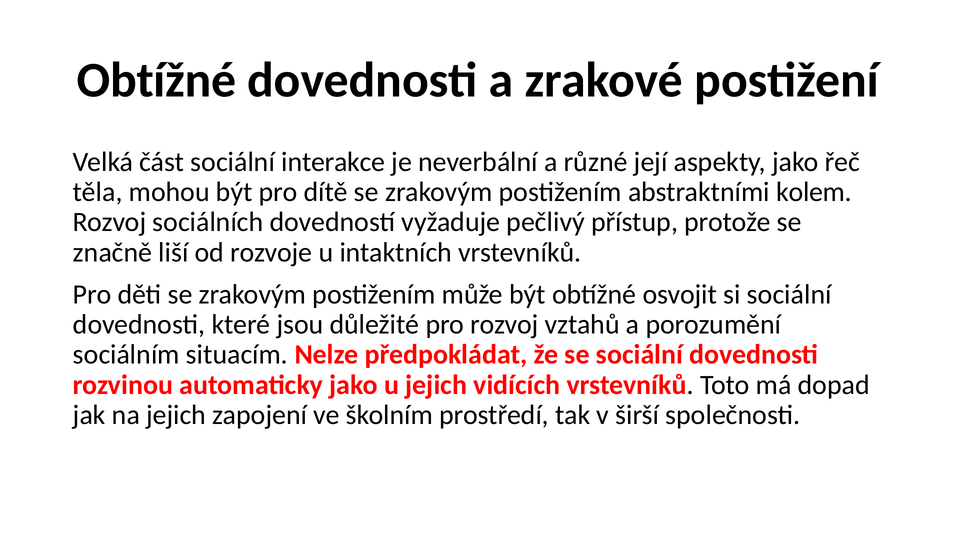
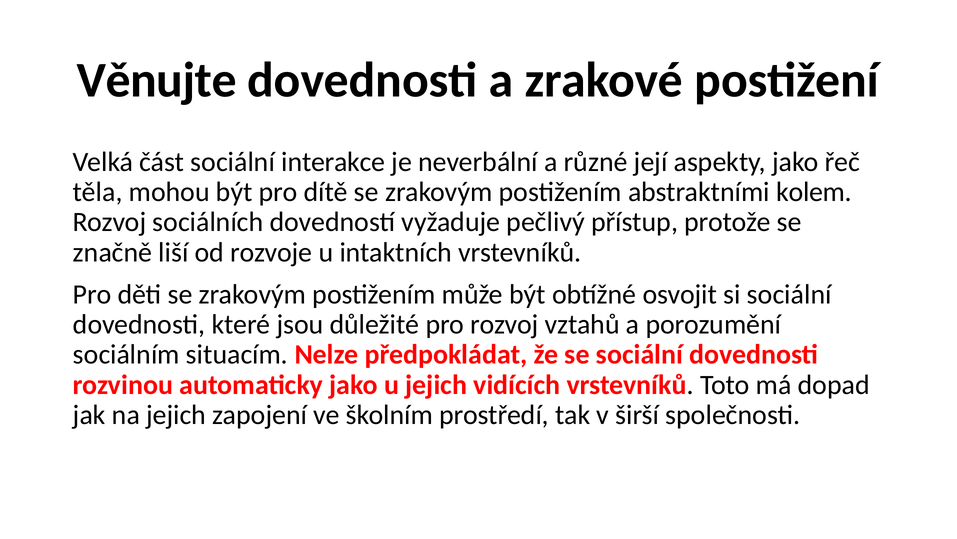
Obtížné at (156, 80): Obtížné -> Věnujte
